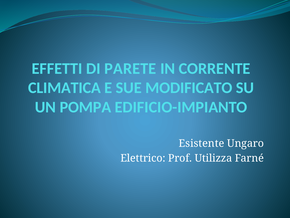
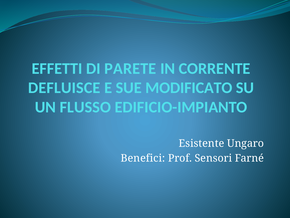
CLIMATICA: CLIMATICA -> DEFLUISCE
POMPA: POMPA -> FLUSSO
Elettrico: Elettrico -> Benefici
Utilizza: Utilizza -> Sensori
